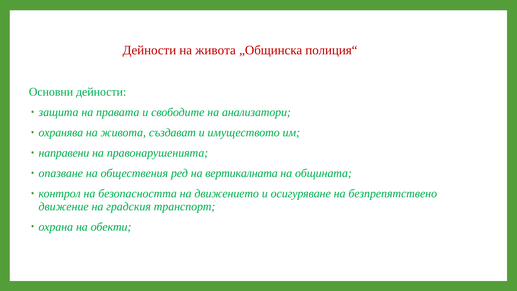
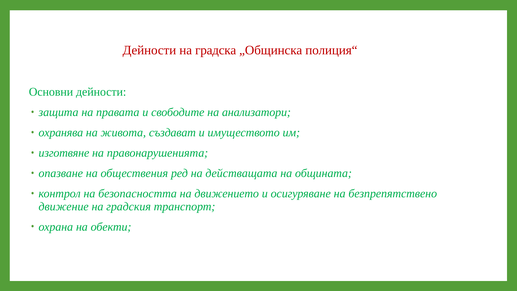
Дейности на живота: живота -> градска
направени: направени -> изготвяне
вертикалната: вертикалната -> действащата
